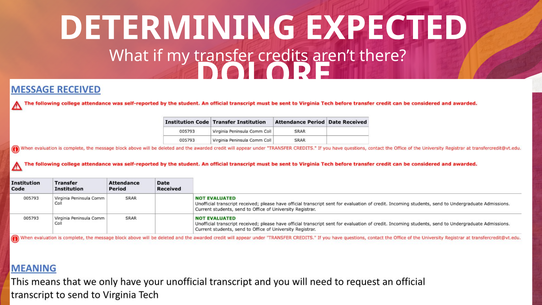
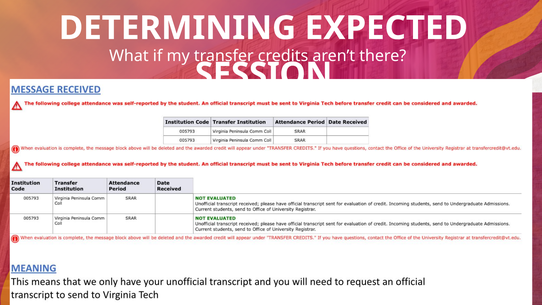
DOLORE: DOLORE -> SESSION
